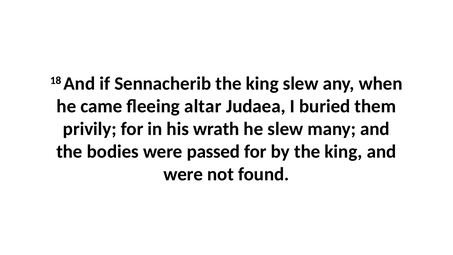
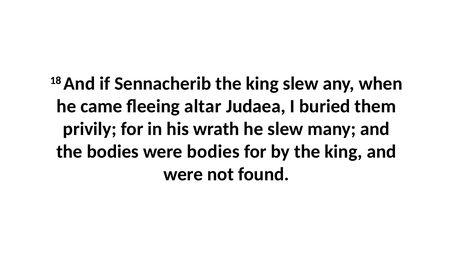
were passed: passed -> bodies
